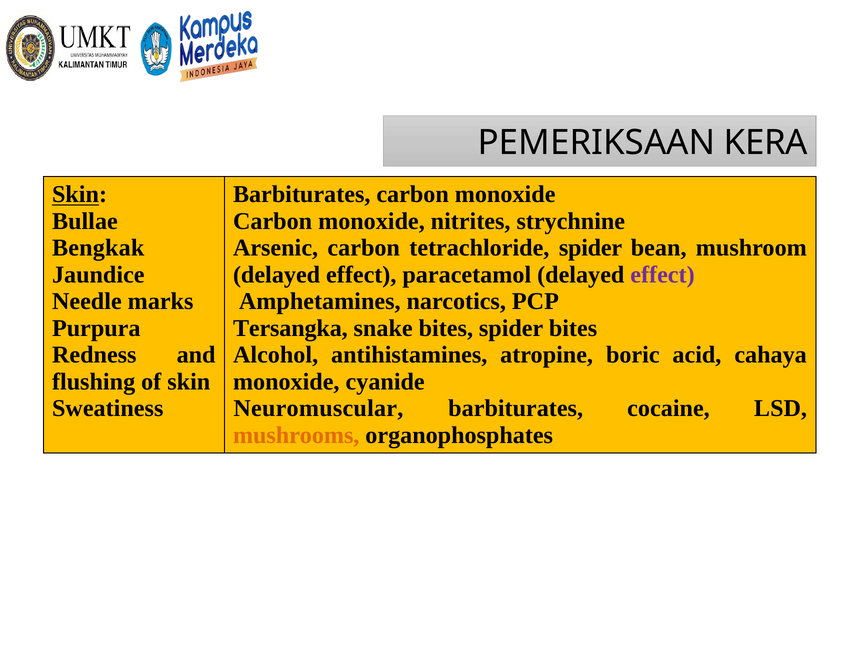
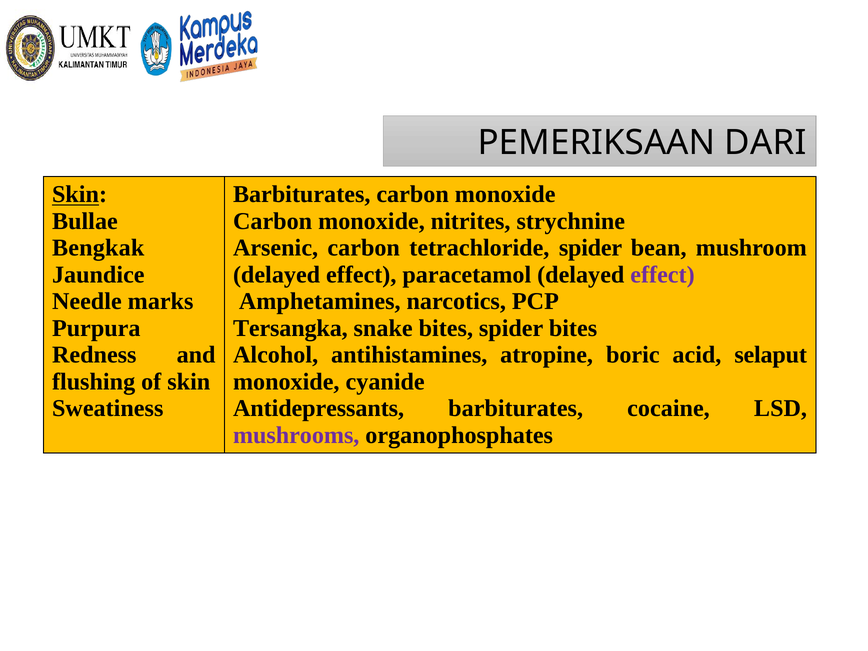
KERA: KERA -> DARI
cahaya: cahaya -> selaput
Neuromuscular: Neuromuscular -> Antidepressants
mushrooms colour: orange -> purple
